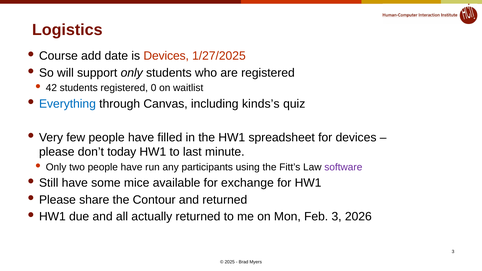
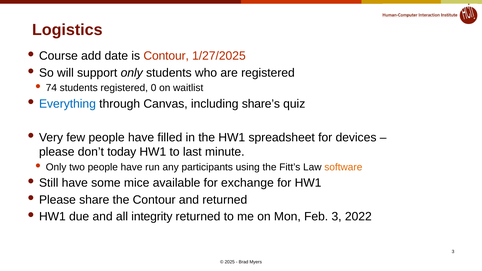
is Devices: Devices -> Contour
42: 42 -> 74
kinds’s: kinds’s -> share’s
software colour: purple -> orange
actually: actually -> integrity
2026: 2026 -> 2022
